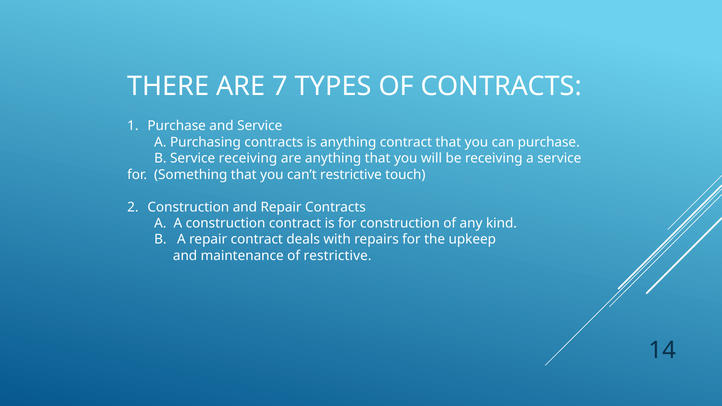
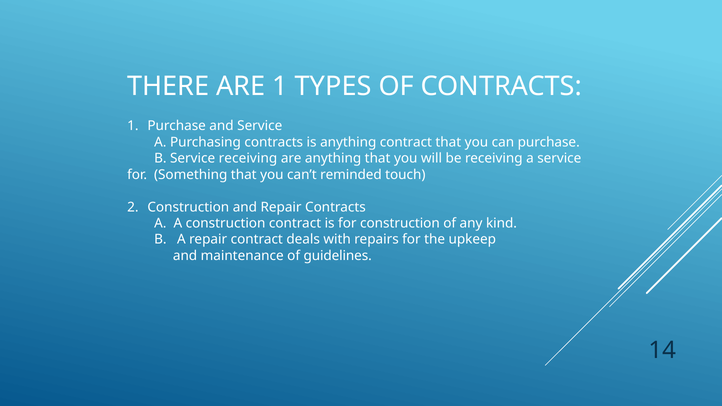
ARE 7: 7 -> 1
can’t restrictive: restrictive -> reminded
of restrictive: restrictive -> guidelines
